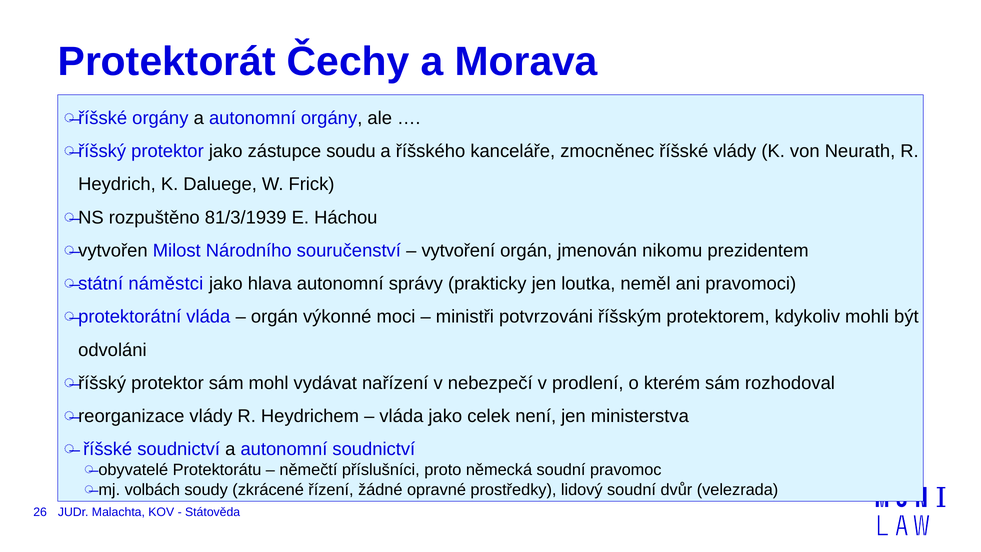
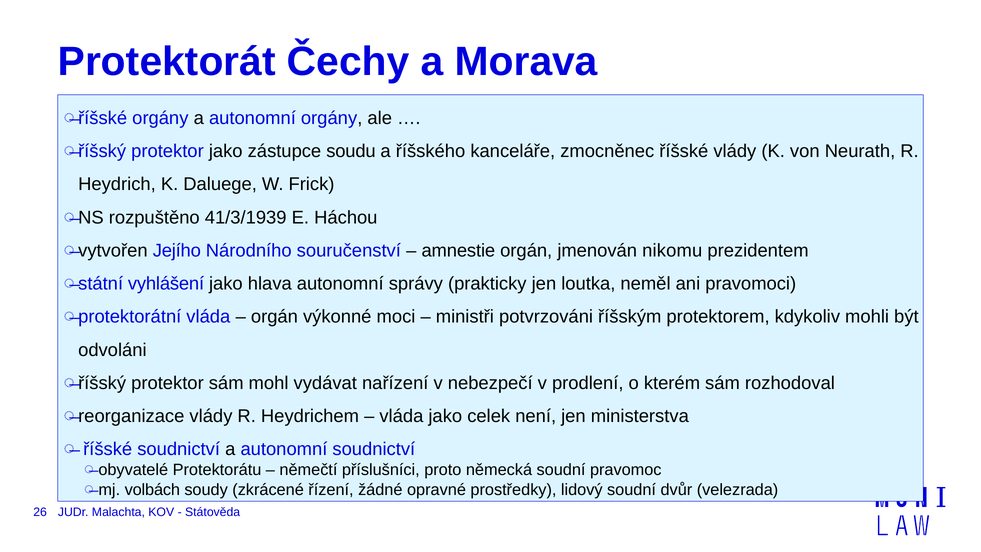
81/3/1939: 81/3/1939 -> 41/3/1939
Milost: Milost -> Jejího
vytvoření: vytvoření -> amnestie
náměstci: náměstci -> vyhlášení
